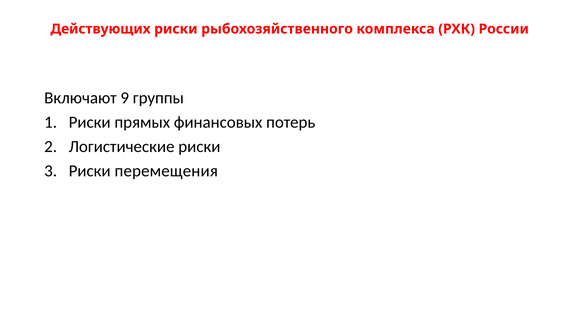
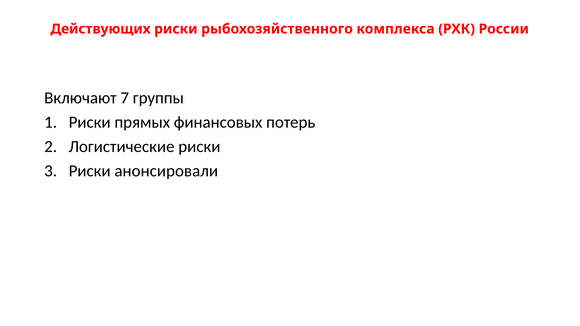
9: 9 -> 7
перемещения: перемещения -> анонсировали
